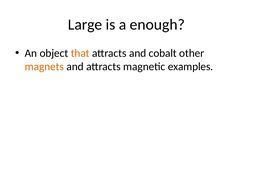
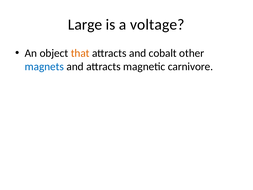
enough: enough -> voltage
magnets colour: orange -> blue
examples: examples -> carnivore
